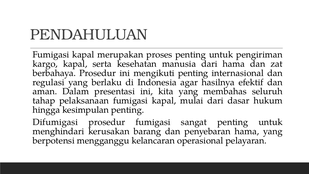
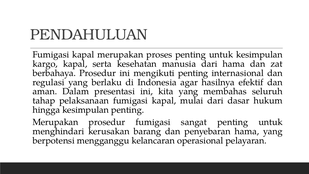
untuk pengiriman: pengiriman -> kesimpulan
Difumigasi at (55, 122): Difumigasi -> Merupakan
